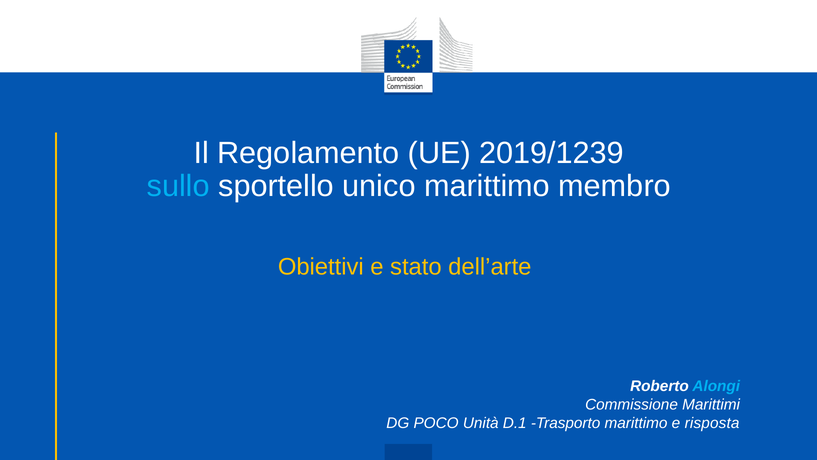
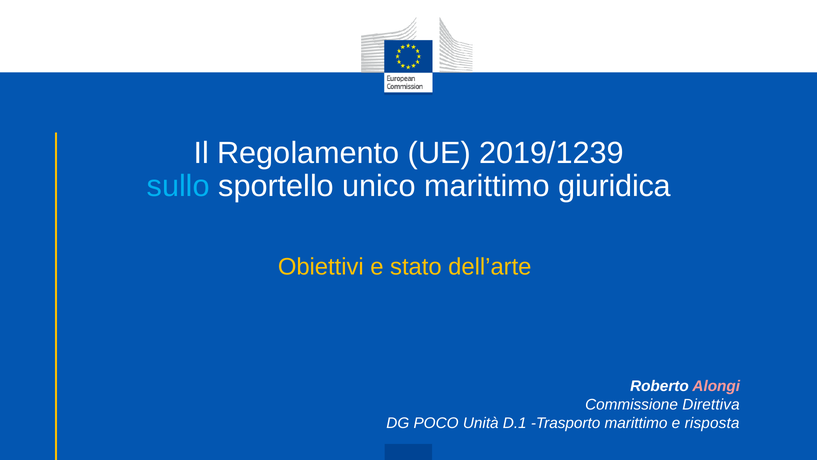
membro: membro -> giuridica
Alongi colour: light blue -> pink
Marittimi: Marittimi -> Direttiva
